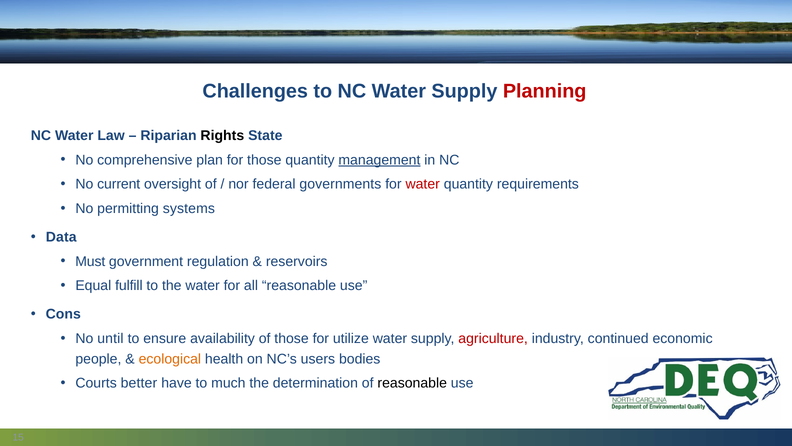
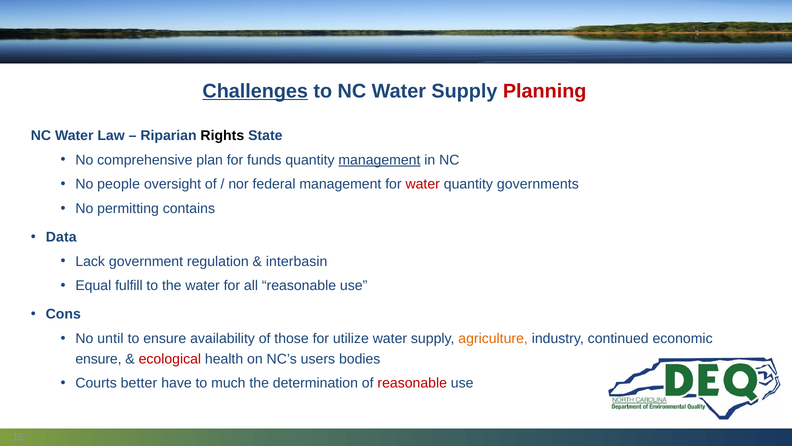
Challenges underline: none -> present
for those: those -> funds
current: current -> people
federal governments: governments -> management
requirements: requirements -> governments
systems: systems -> contains
Must: Must -> Lack
reservoirs: reservoirs -> interbasin
agriculture colour: red -> orange
people at (98, 359): people -> ensure
ecological colour: orange -> red
reasonable at (412, 383) colour: black -> red
